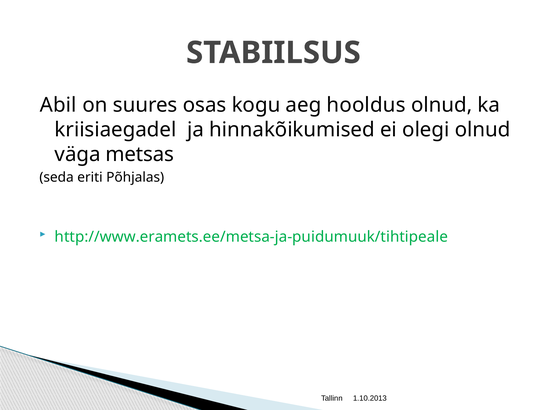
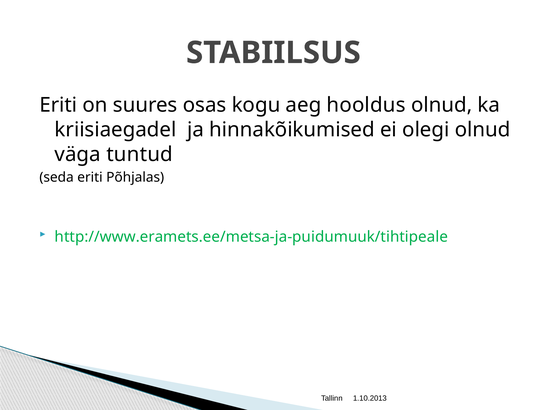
Abil at (58, 105): Abil -> Eriti
metsas: metsas -> tuntud
